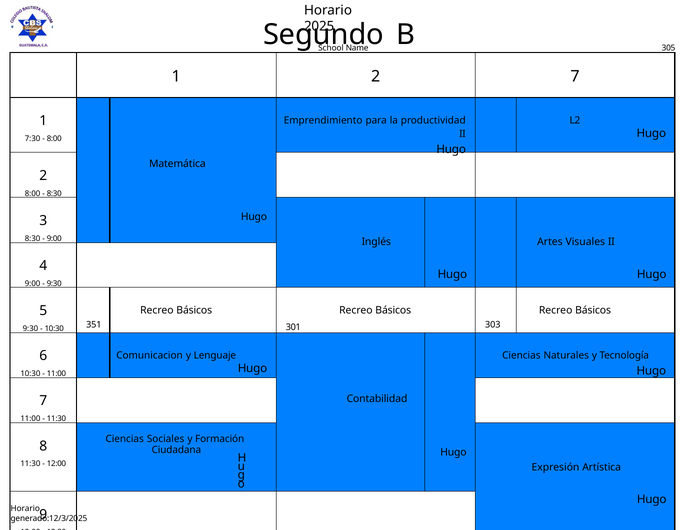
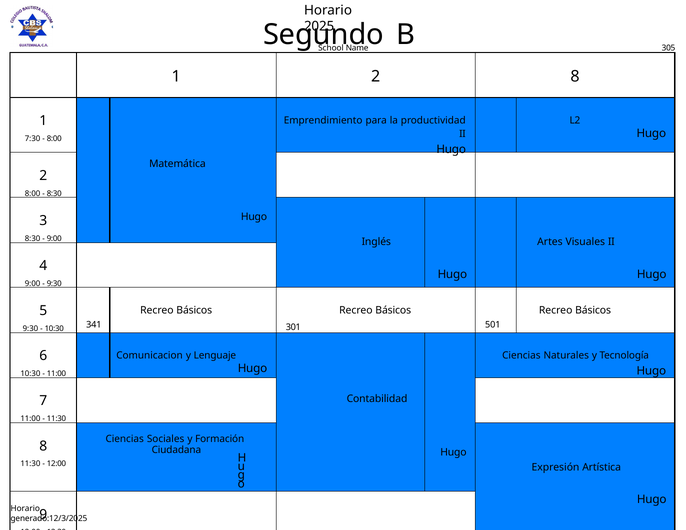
2 7: 7 -> 8
303: 303 -> 501
351: 351 -> 341
